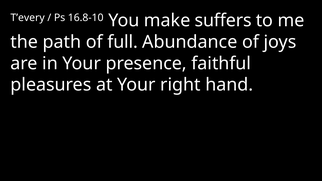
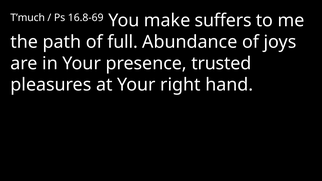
T’every: T’every -> T’much
16.8-10: 16.8-10 -> 16.8-69
faithful: faithful -> trusted
